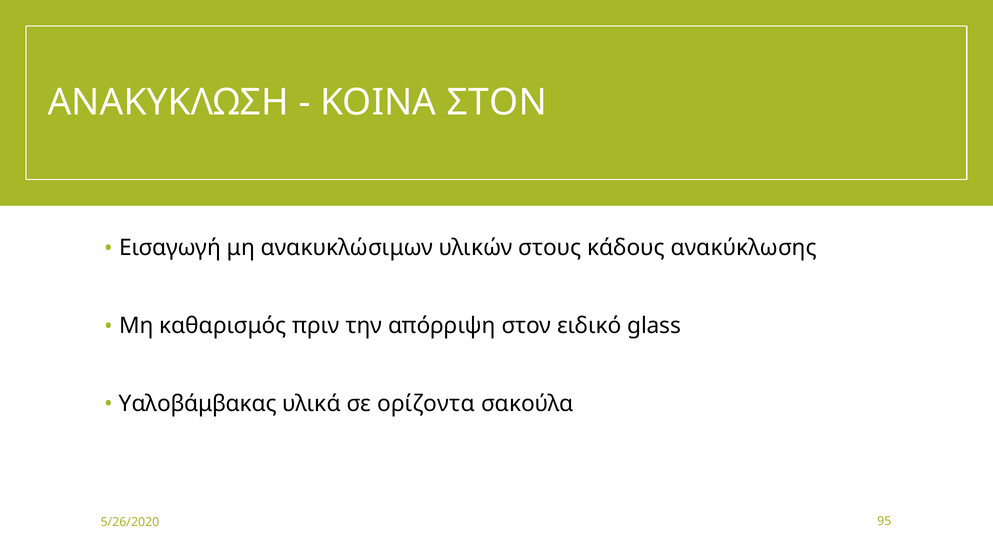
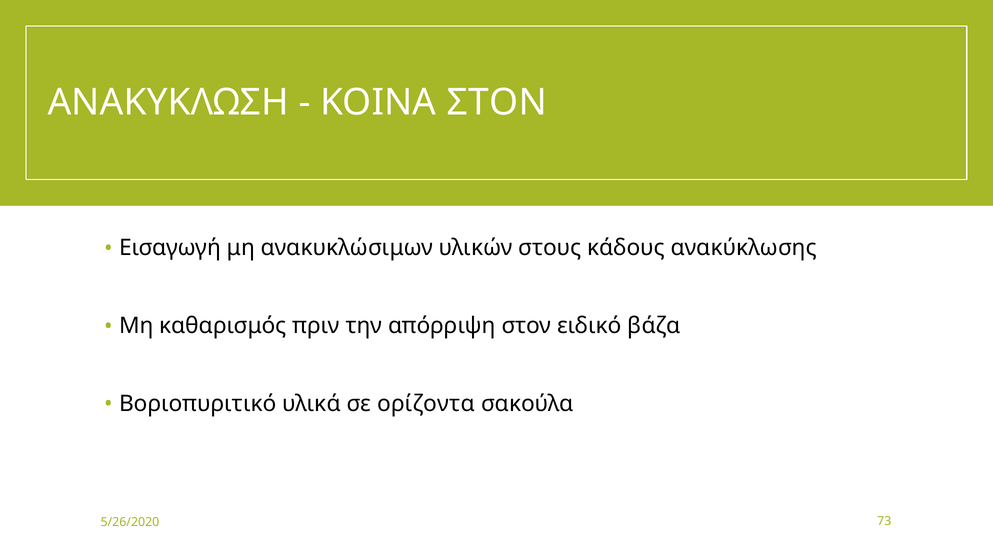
glass: glass -> βάζα
Υαλοβάμβακας: Υαλοβάμβακας -> Βοριοπυριτικό
95: 95 -> 73
